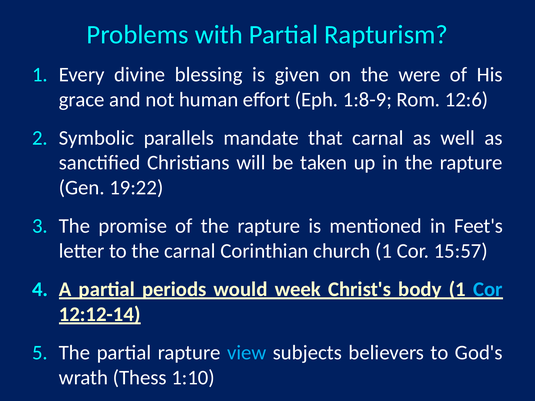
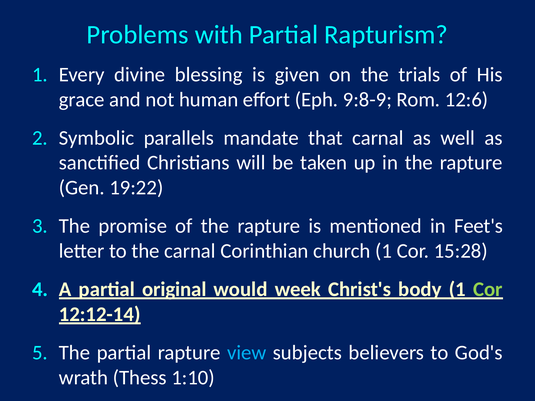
were: were -> trials
1:8-9: 1:8-9 -> 9:8-9
15:57: 15:57 -> 15:28
periods: periods -> original
Cor at (488, 290) colour: light blue -> light green
